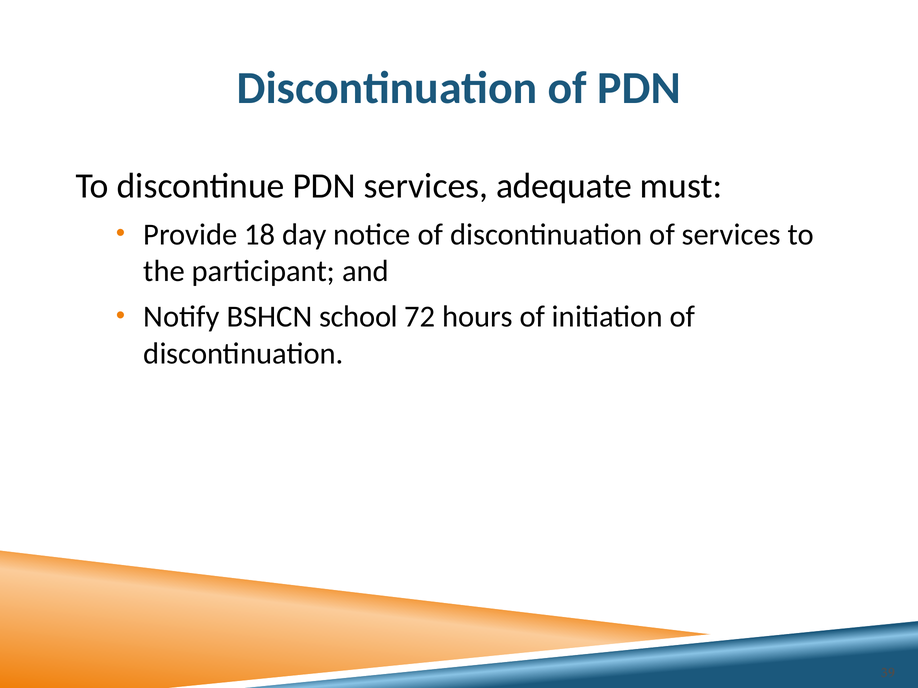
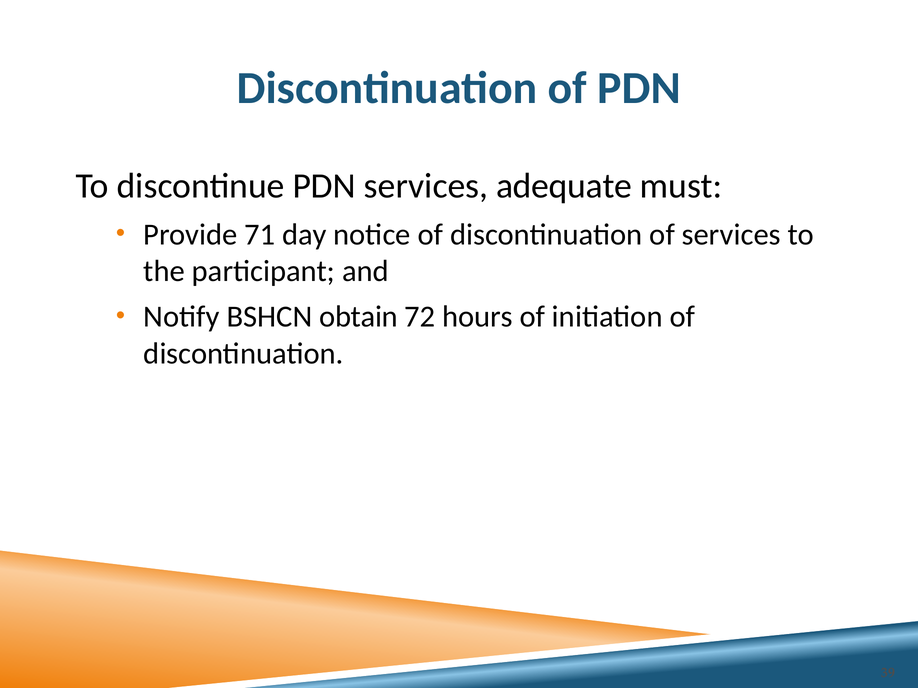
18: 18 -> 71
school: school -> obtain
